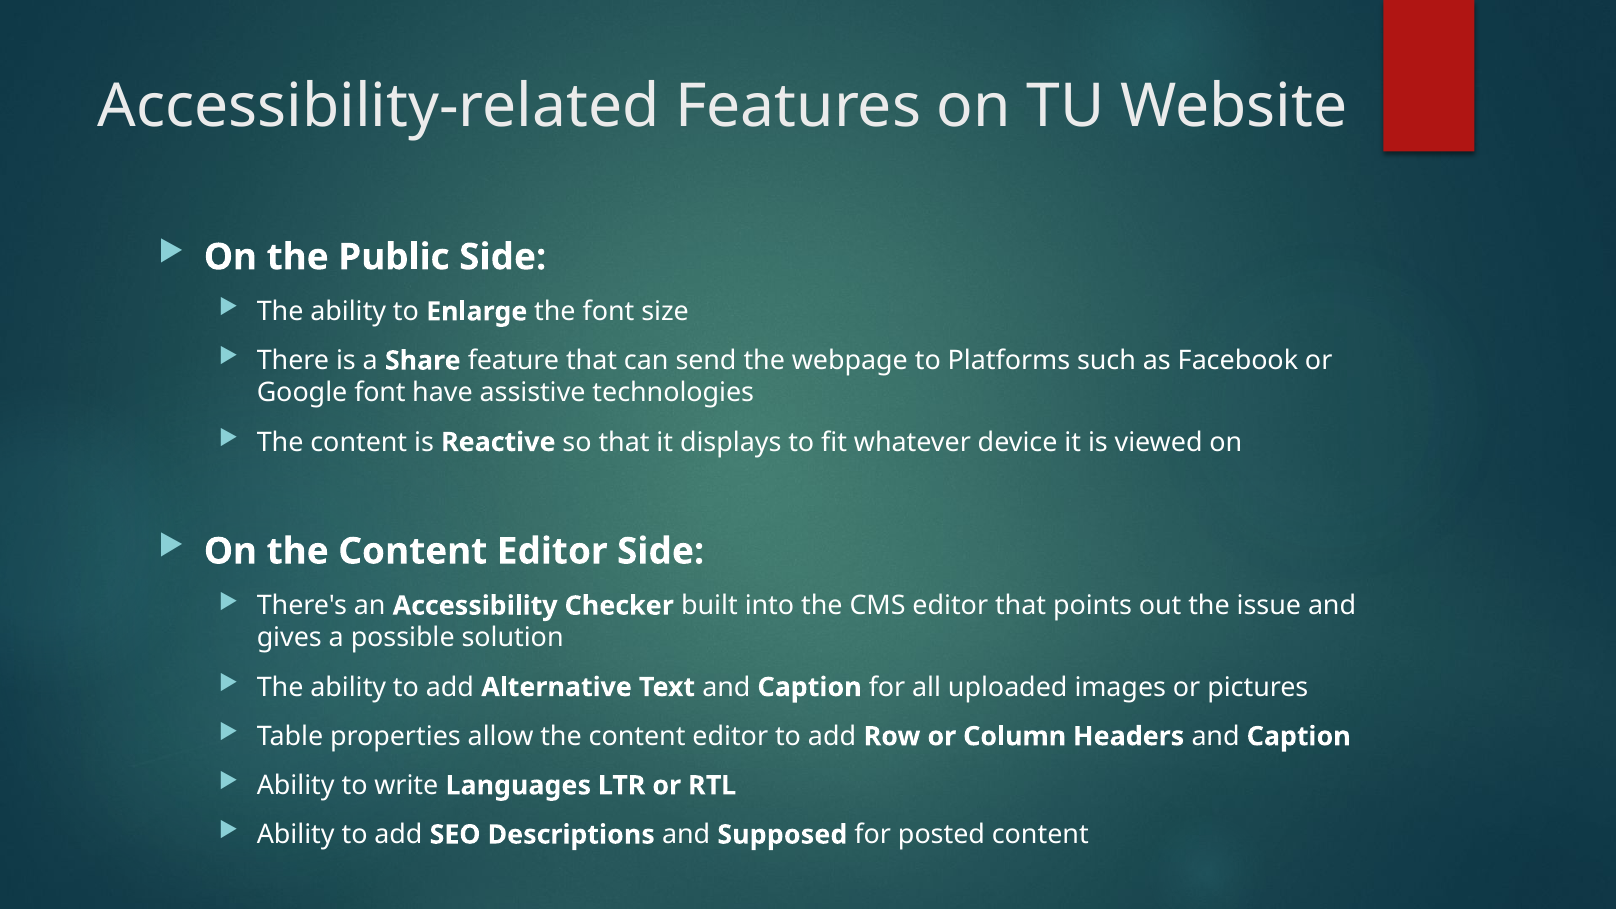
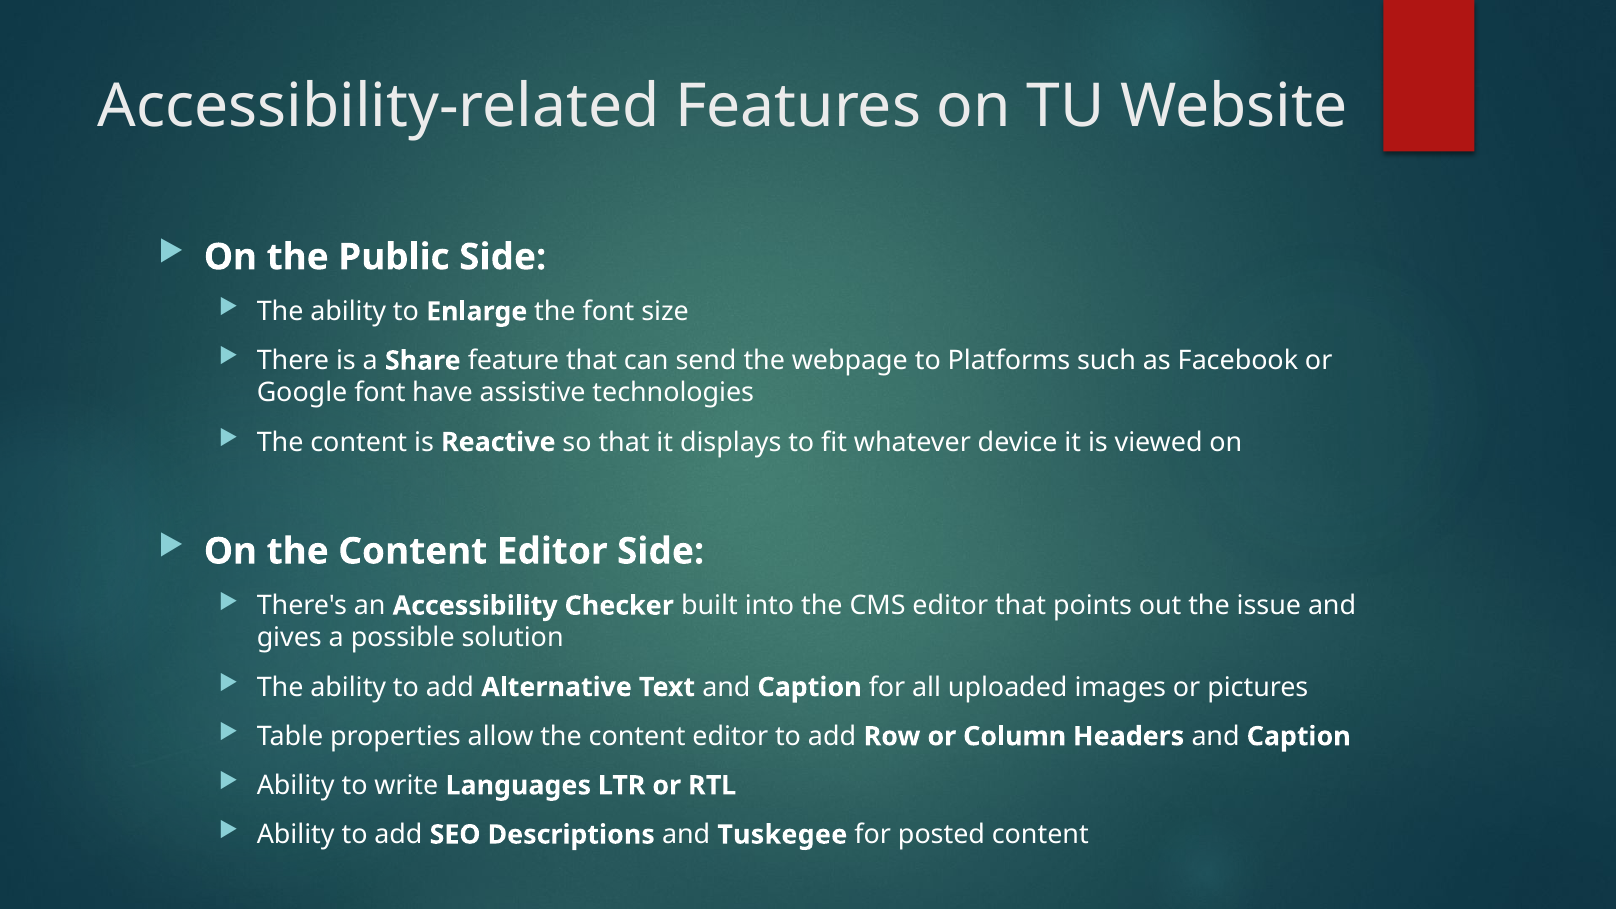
Supposed: Supposed -> Tuskegee
